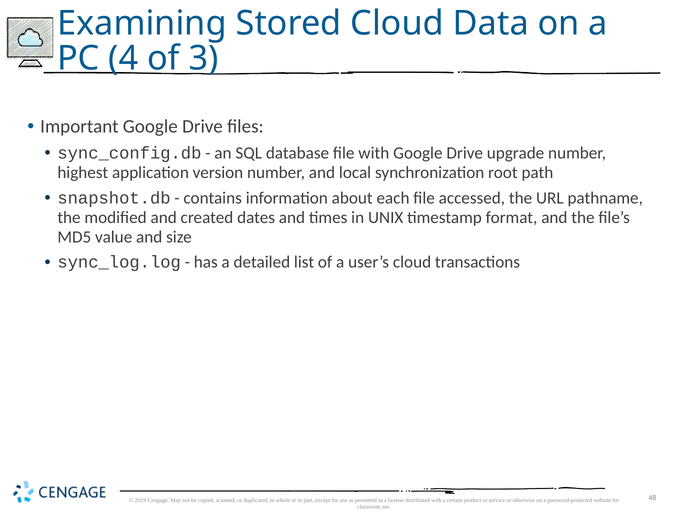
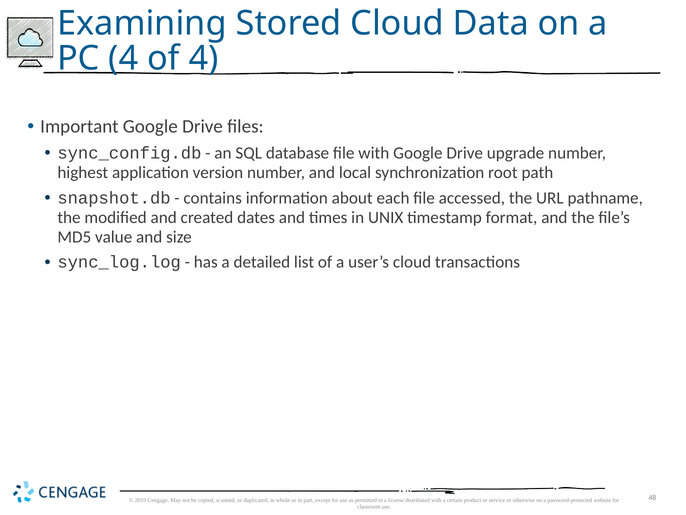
of 3: 3 -> 4
